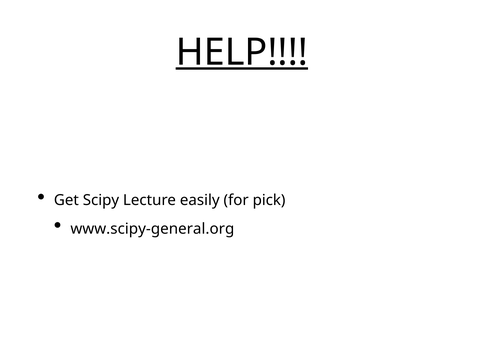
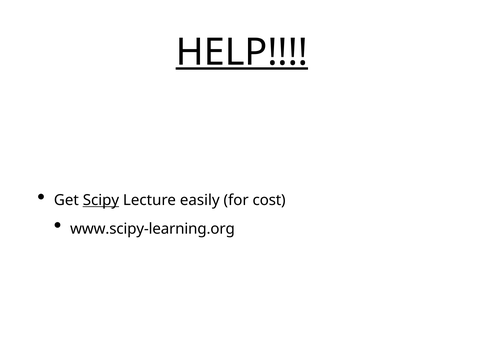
Scipy underline: none -> present
pick: pick -> cost
www.scipy-general.org: www.scipy-general.org -> www.scipy-learning.org
